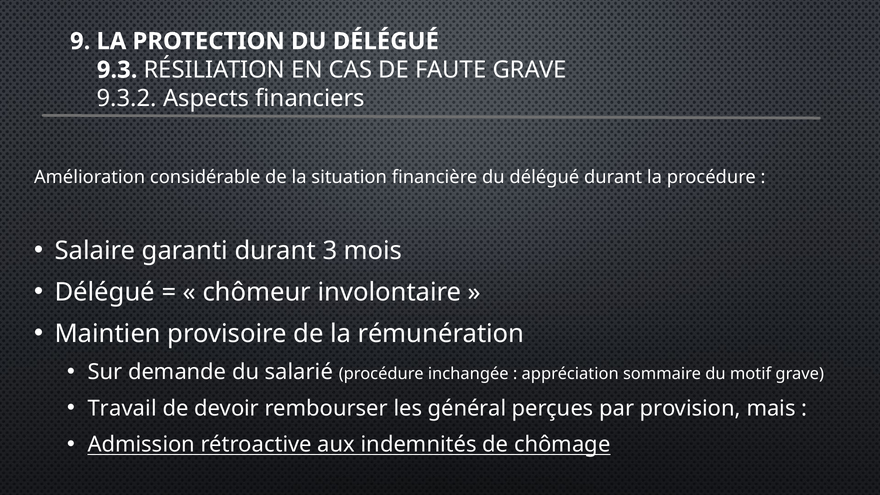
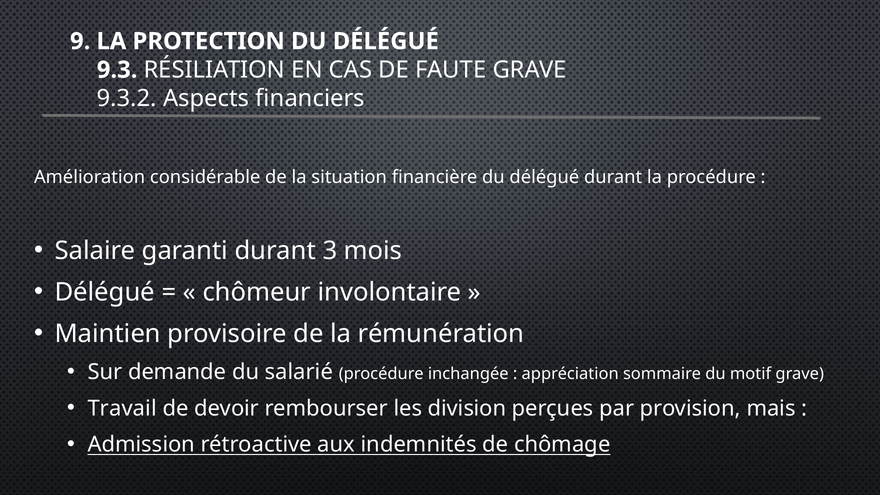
général: général -> division
